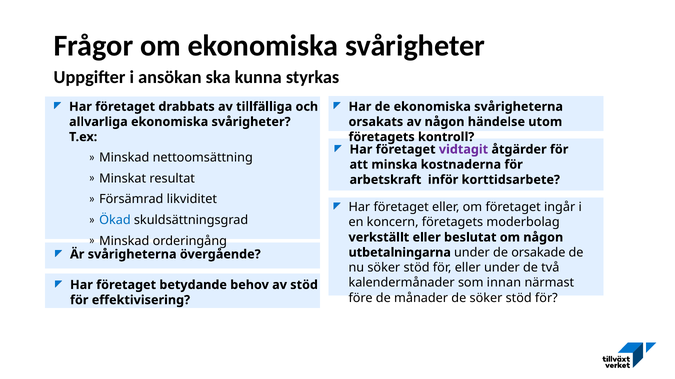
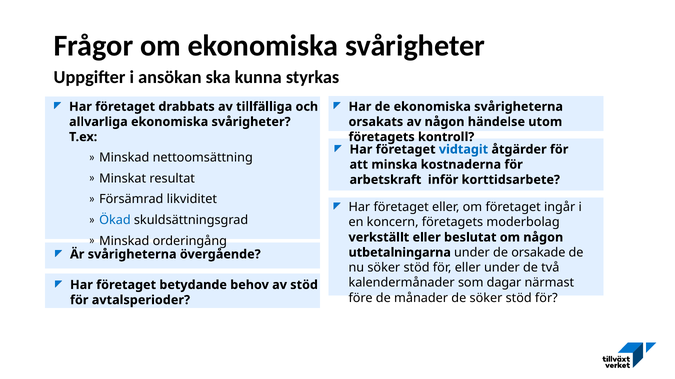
vidtagit colour: purple -> blue
innan: innan -> dagar
effektivisering: effektivisering -> avtalsperioder
